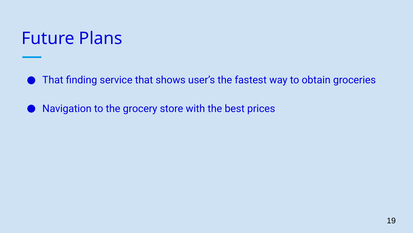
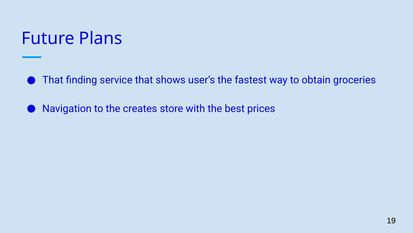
grocery: grocery -> creates
